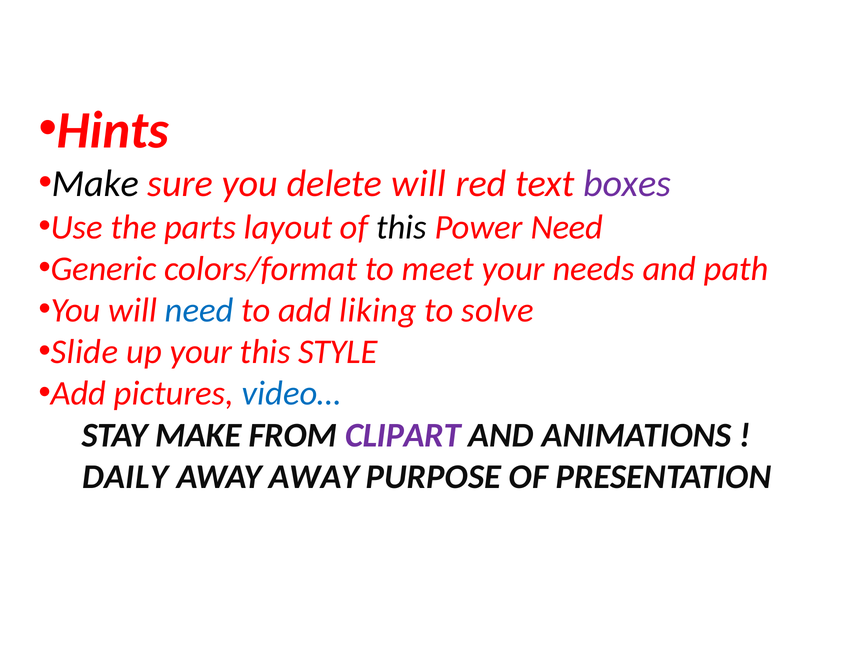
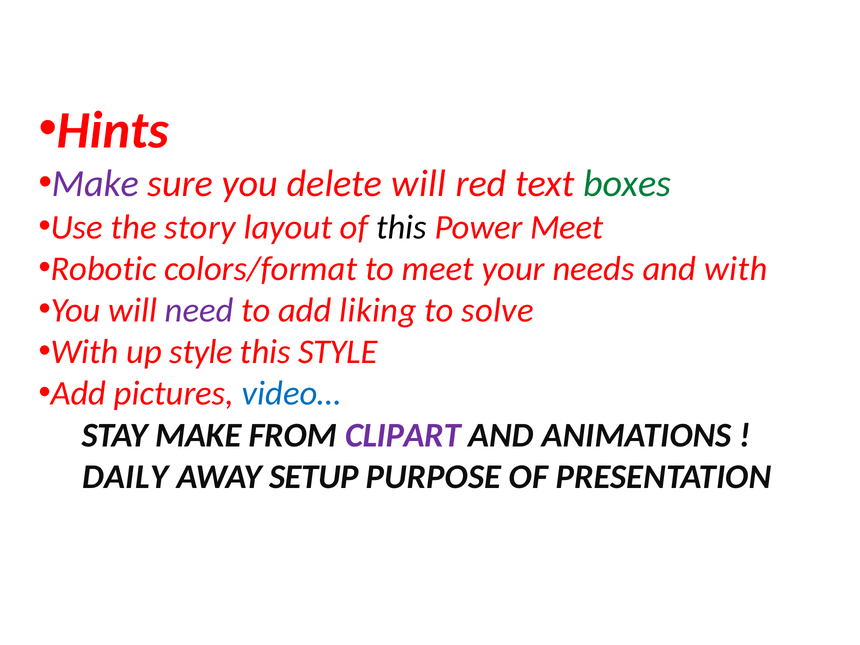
Make at (95, 184) colour: black -> purple
boxes colour: purple -> green
parts: parts -> story
Power Need: Need -> Meet
Generic: Generic -> Robotic
and path: path -> with
need at (199, 310) colour: blue -> purple
Slide at (84, 352): Slide -> With
up your: your -> style
AWAY AWAY: AWAY -> SETUP
